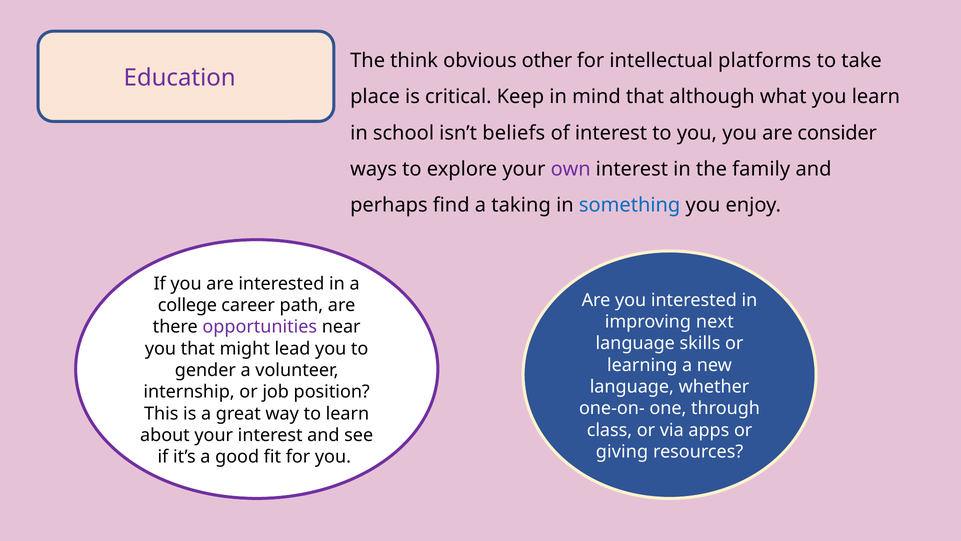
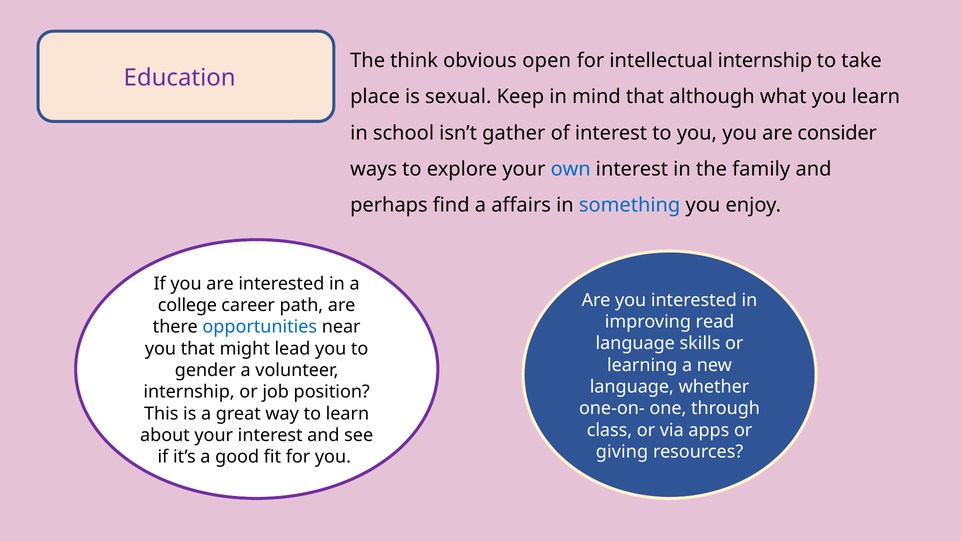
other: other -> open
intellectual platforms: platforms -> internship
critical: critical -> sexual
beliefs: beliefs -> gather
own colour: purple -> blue
taking: taking -> affairs
next: next -> read
opportunities colour: purple -> blue
